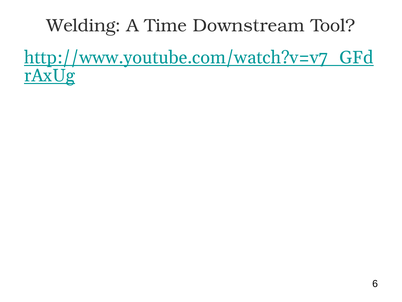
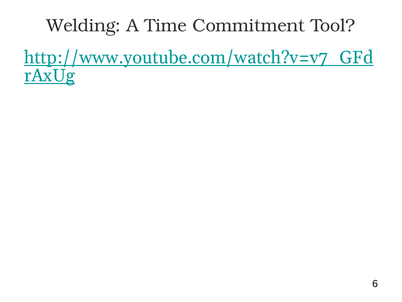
Downstream: Downstream -> Commitment
